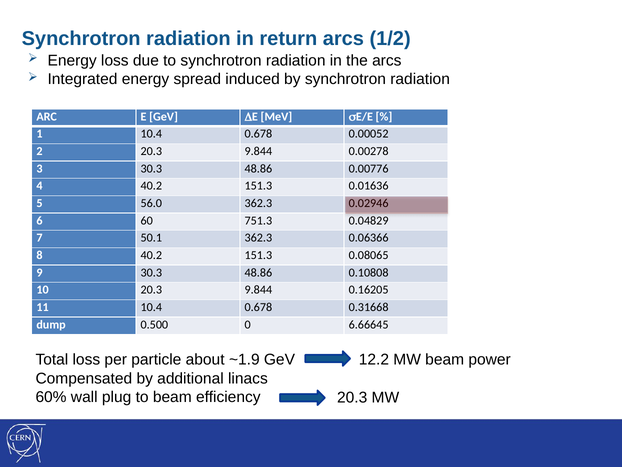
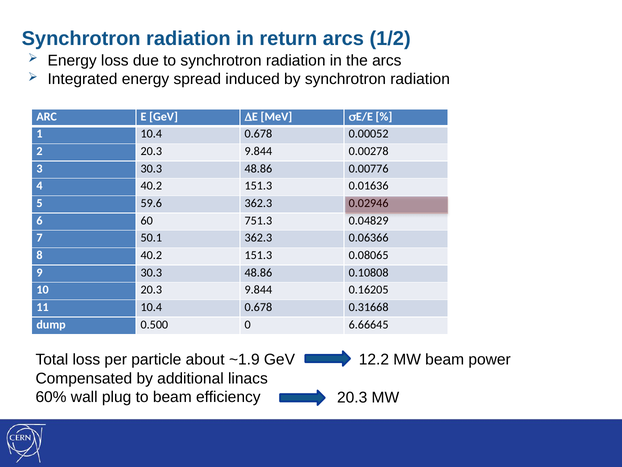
56.0: 56.0 -> 59.6
